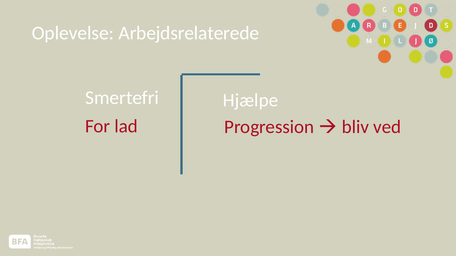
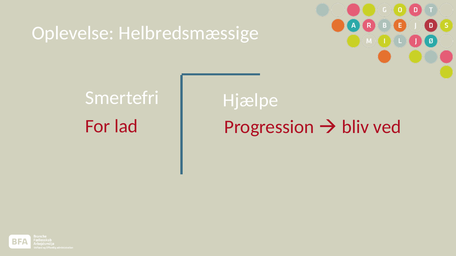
Arbejdsrelaterede: Arbejdsrelaterede -> Helbredsmæssige
